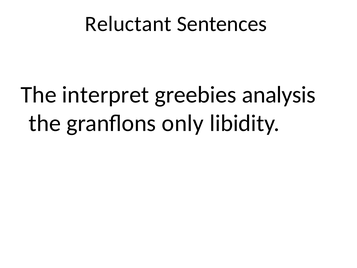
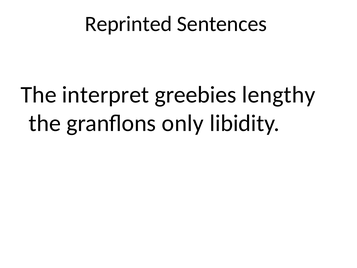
Reluctant: Reluctant -> Reprinted
analysis: analysis -> lengthy
